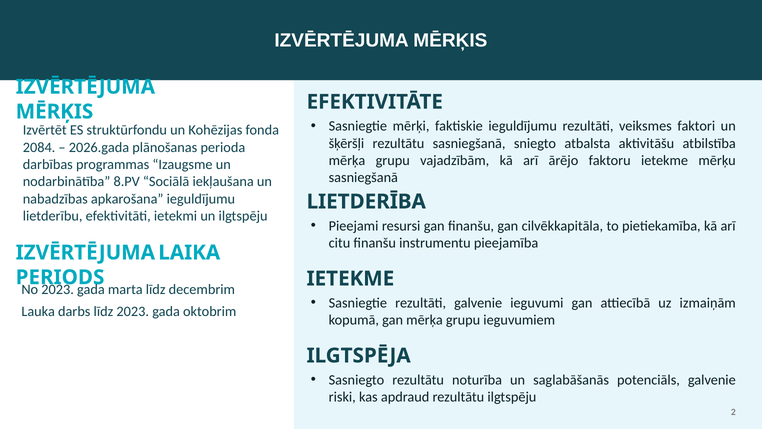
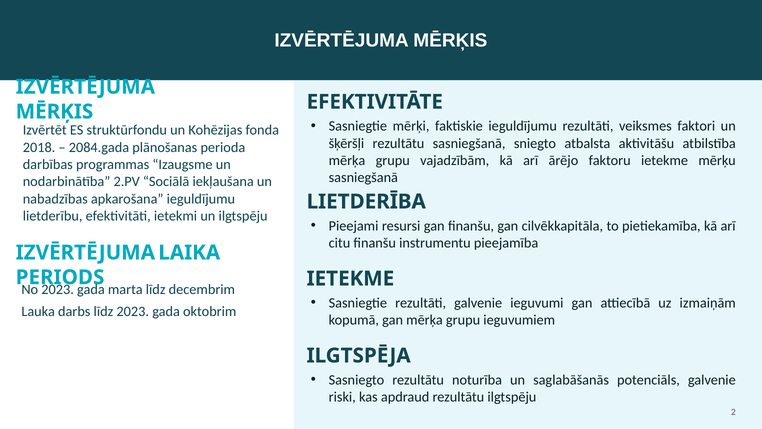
2084: 2084 -> 2018
2026.gada: 2026.gada -> 2084.gada
8.PV: 8.PV -> 2.PV
